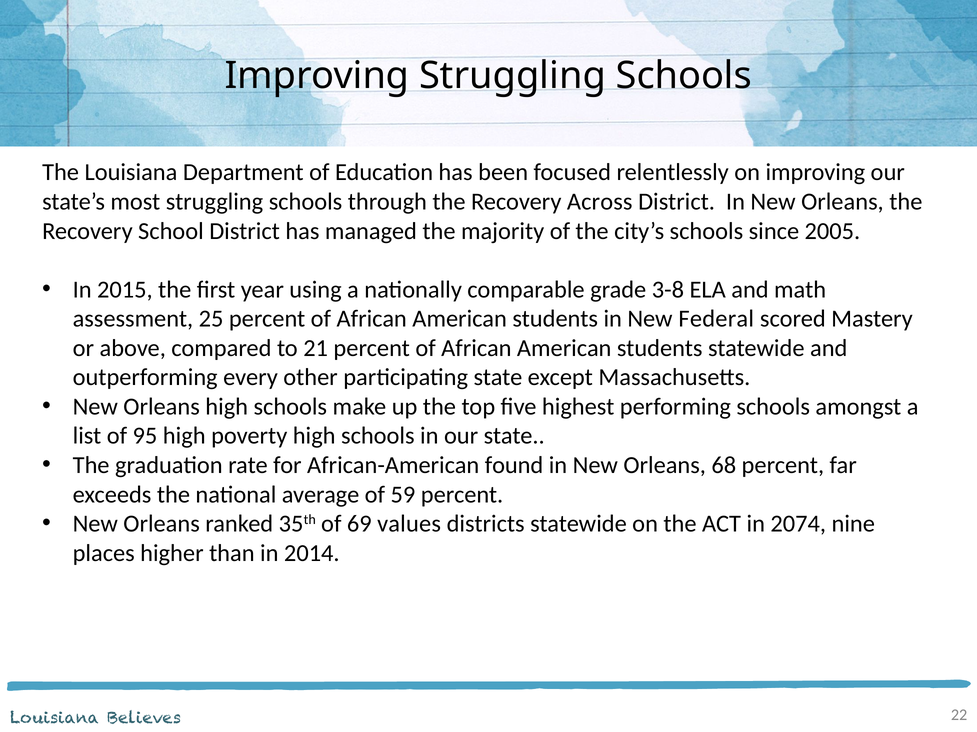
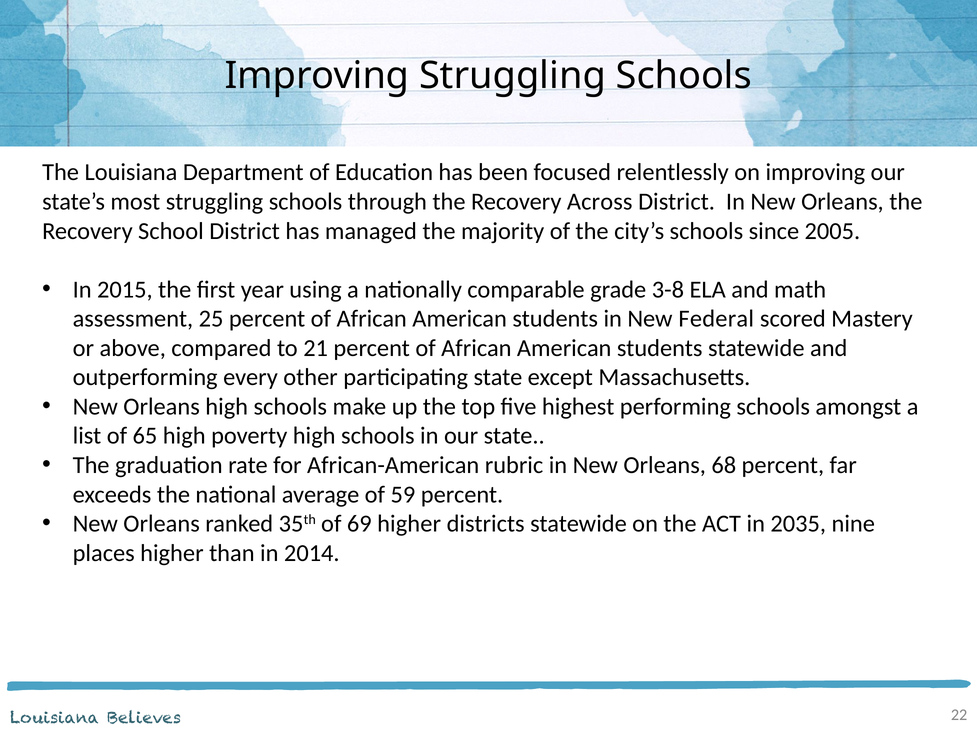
95: 95 -> 65
found: found -> rubric
69 values: values -> higher
2074: 2074 -> 2035
